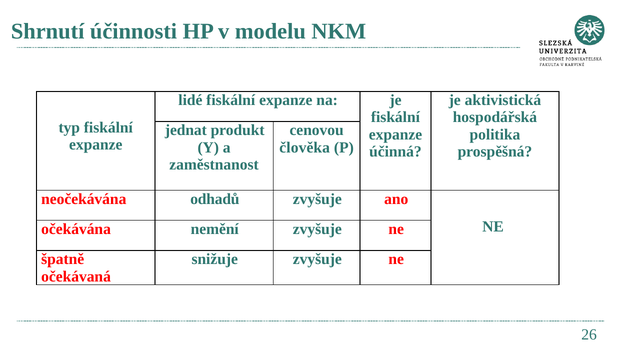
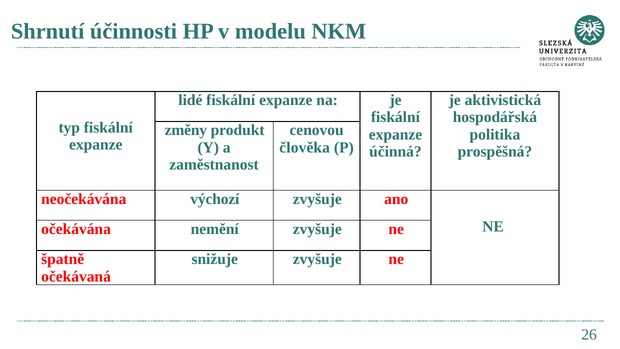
jednat: jednat -> změny
odhadů: odhadů -> výchozí
